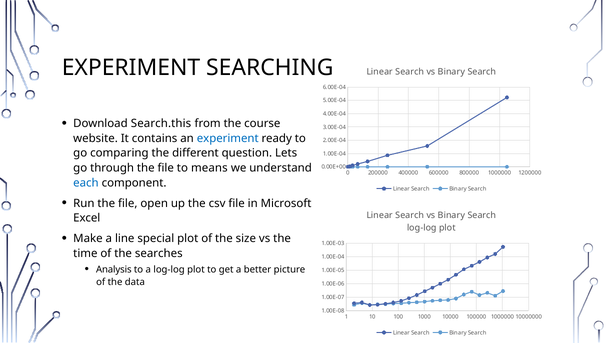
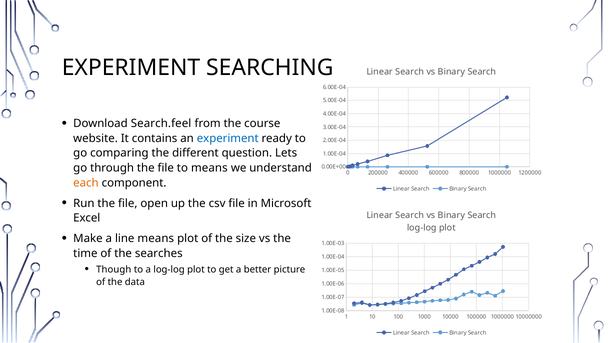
Search.this: Search.this -> Search.feel
each colour: blue -> orange
line special: special -> means
Analysis: Analysis -> Though
